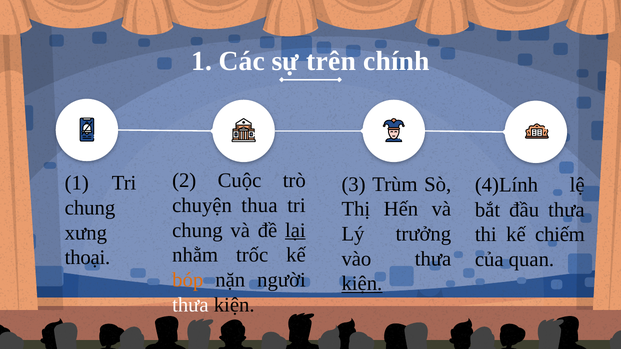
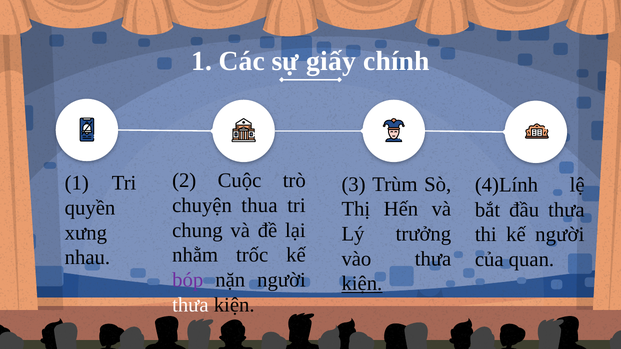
trên: trên -> giấy
chung at (90, 208): chung -> quyền
lại underline: present -> none
kế chiếm: chiếm -> người
thoại: thoại -> nhau
bóp colour: orange -> purple
